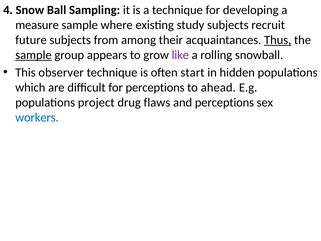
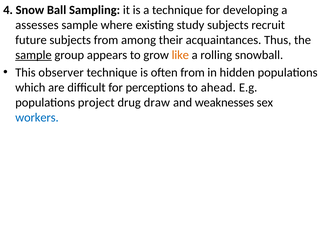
measure: measure -> assesses
Thus underline: present -> none
like colour: purple -> orange
often start: start -> from
flaws: flaws -> draw
and perceptions: perceptions -> weaknesses
